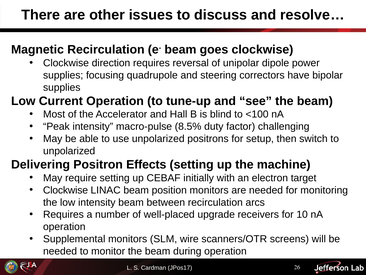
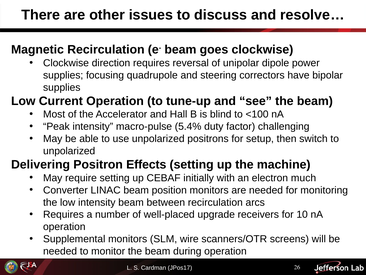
8.5%: 8.5% -> 5.4%
target: target -> much
Clockwise at (65, 190): Clockwise -> Converter
